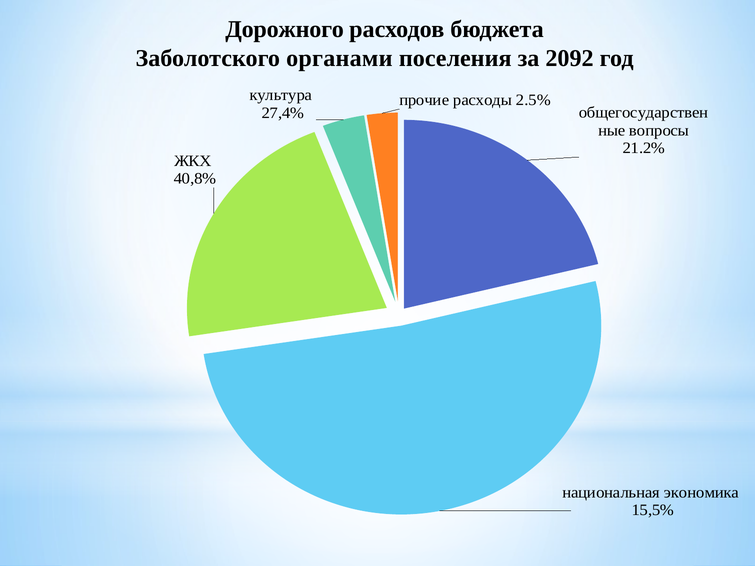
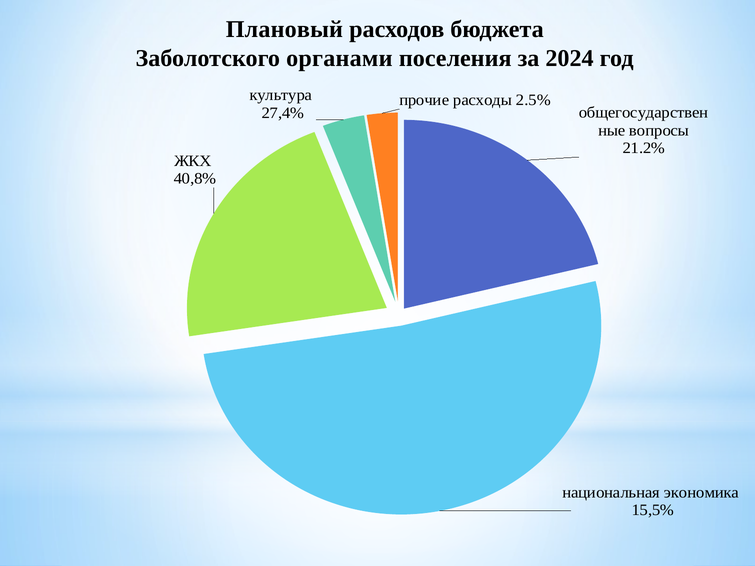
Дорожного: Дорожного -> Плановый
2092: 2092 -> 2024
